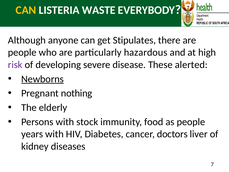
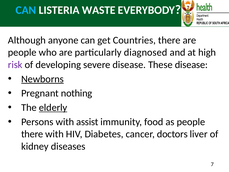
CAN at (26, 10) colour: yellow -> light blue
Stipulates: Stipulates -> Countries
hazardous: hazardous -> diagnosed
These alerted: alerted -> disease
elderly underline: none -> present
stock: stock -> assist
years at (32, 134): years -> there
